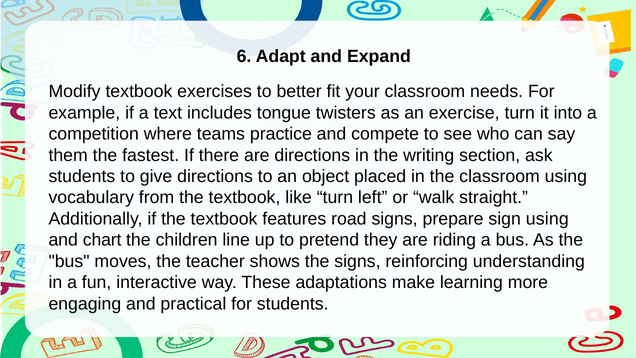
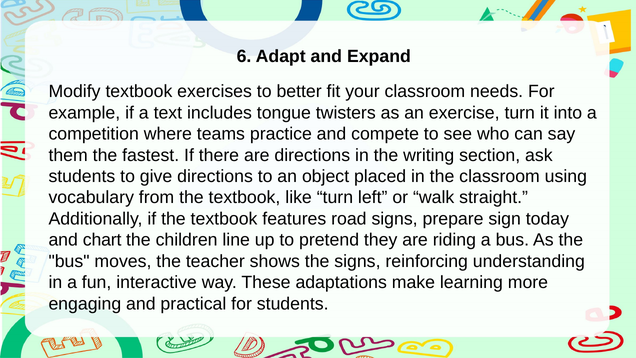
sign using: using -> today
